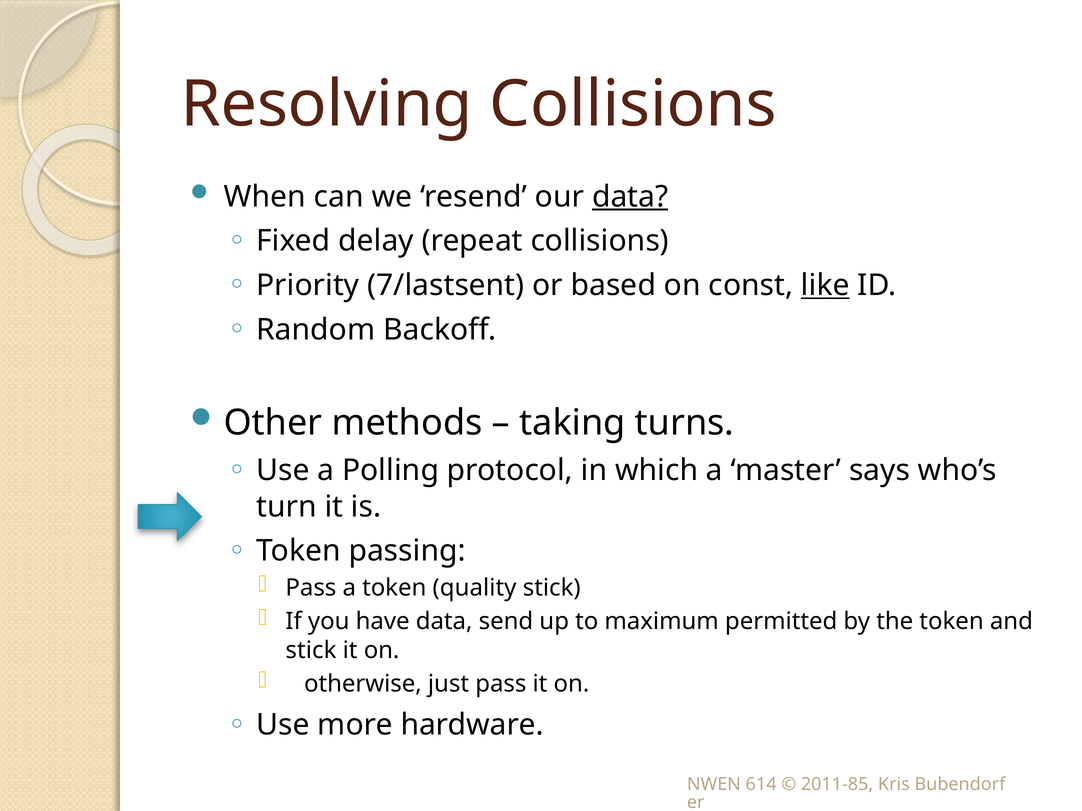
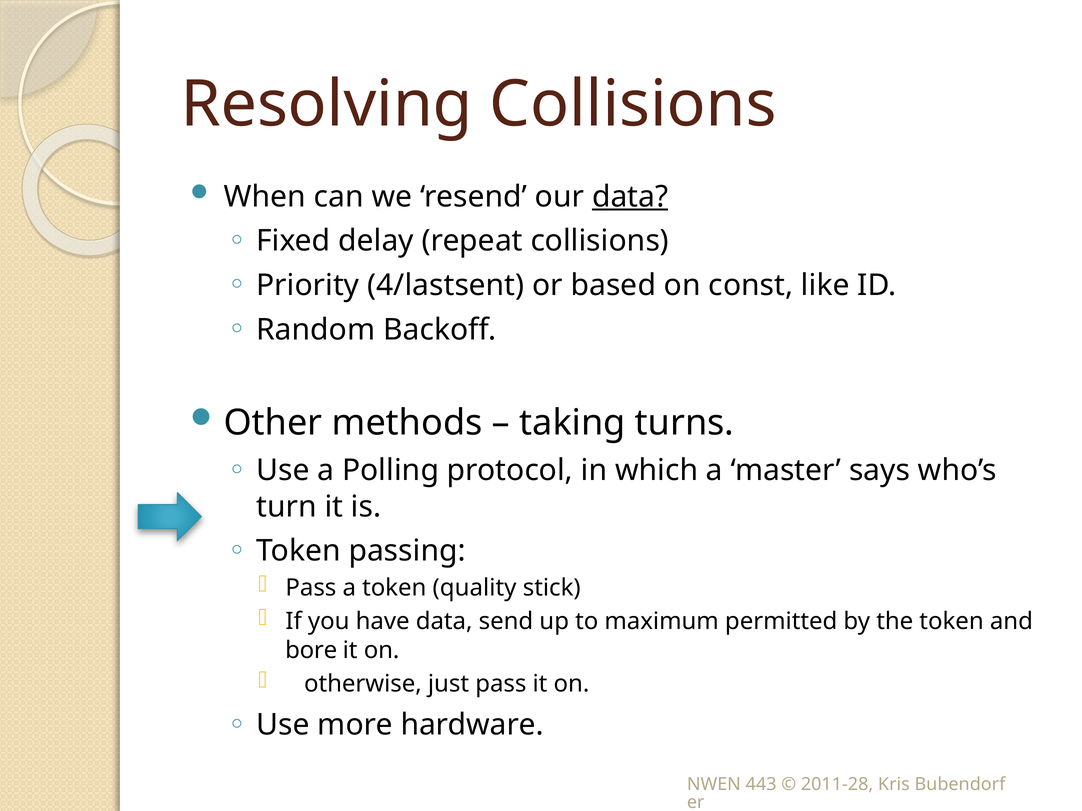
7/lastsent: 7/lastsent -> 4/lastsent
like underline: present -> none
stick at (311, 651): stick -> bore
614: 614 -> 443
2011-85: 2011-85 -> 2011-28
